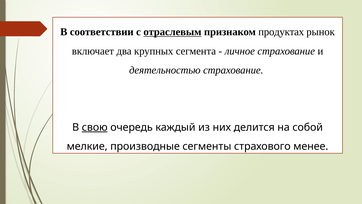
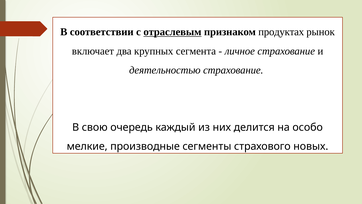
свою underline: present -> none
собой: собой -> особо
менее: менее -> новых
